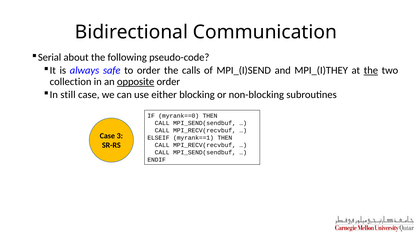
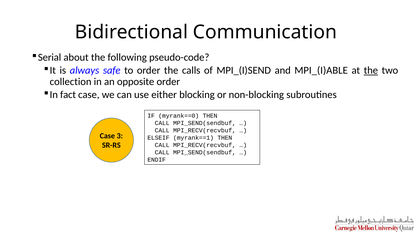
MPI_(I)THEY: MPI_(I)THEY -> MPI_(I)ABLE
opposite underline: present -> none
still: still -> fact
